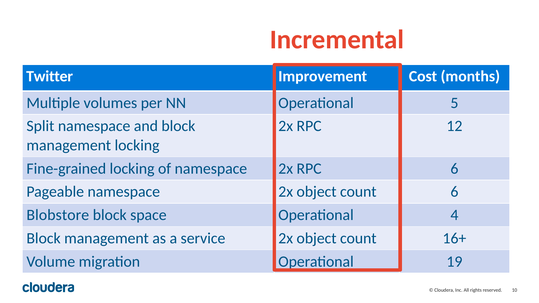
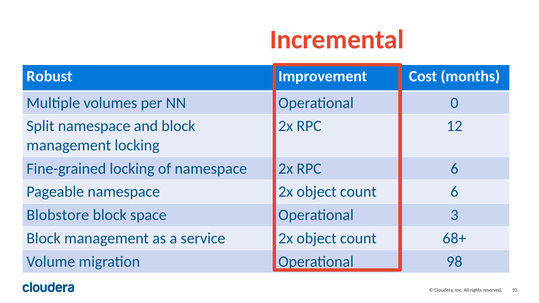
Twitter: Twitter -> Robust
5: 5 -> 0
4: 4 -> 3
16+: 16+ -> 68+
19: 19 -> 98
